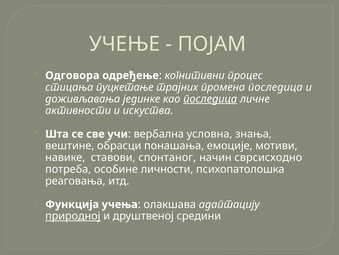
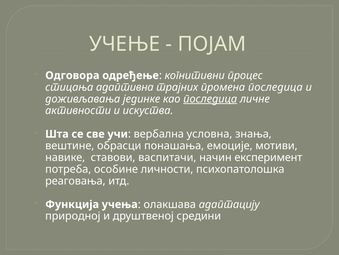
пуцкетање: пуцкетање -> адаптивна
спонтаног: спонтаног -> васпитачи
сврсисходно: сврсисходно -> експеримент
природној underline: present -> none
